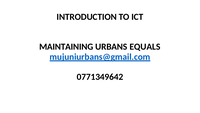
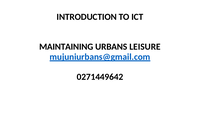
EQUALS: EQUALS -> LEISURE
0771349642: 0771349642 -> 0271449642
